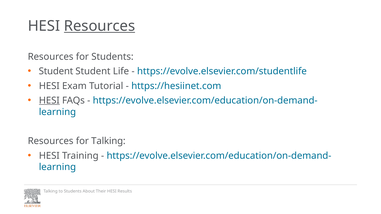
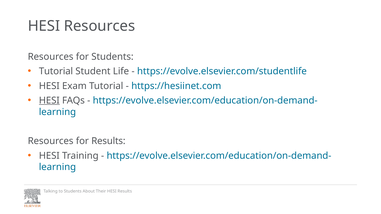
Resources at (100, 26) underline: present -> none
Student at (56, 71): Student -> Tutorial
for Talking: Talking -> Results
